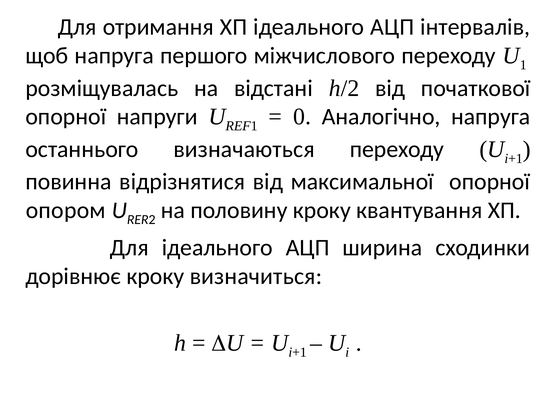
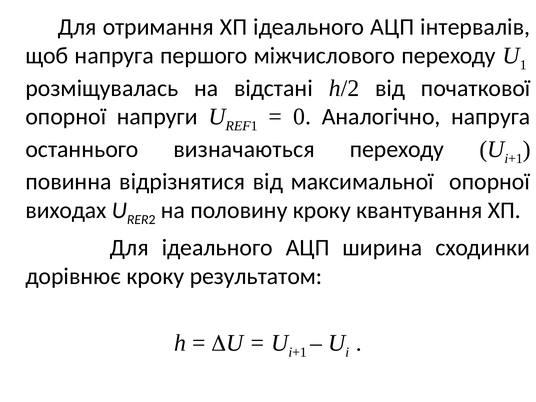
опором: опором -> виходах
визначиться: визначиться -> результатом
